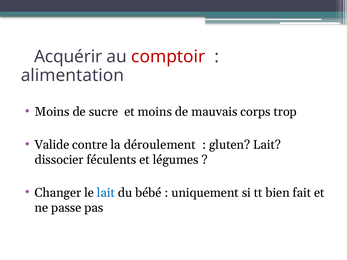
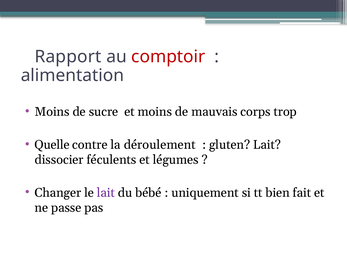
Acquérir: Acquérir -> Rapport
Valide: Valide -> Quelle
lait at (106, 193) colour: blue -> purple
